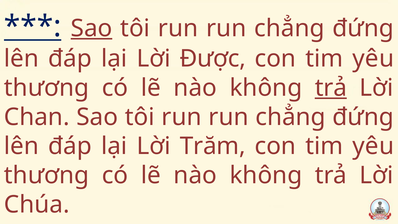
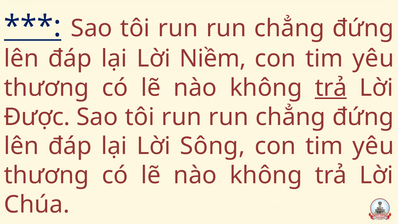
Sao at (92, 28) underline: present -> none
Được: Được -> Niềm
Chan: Chan -> Được
Trăm: Trăm -> Sông
